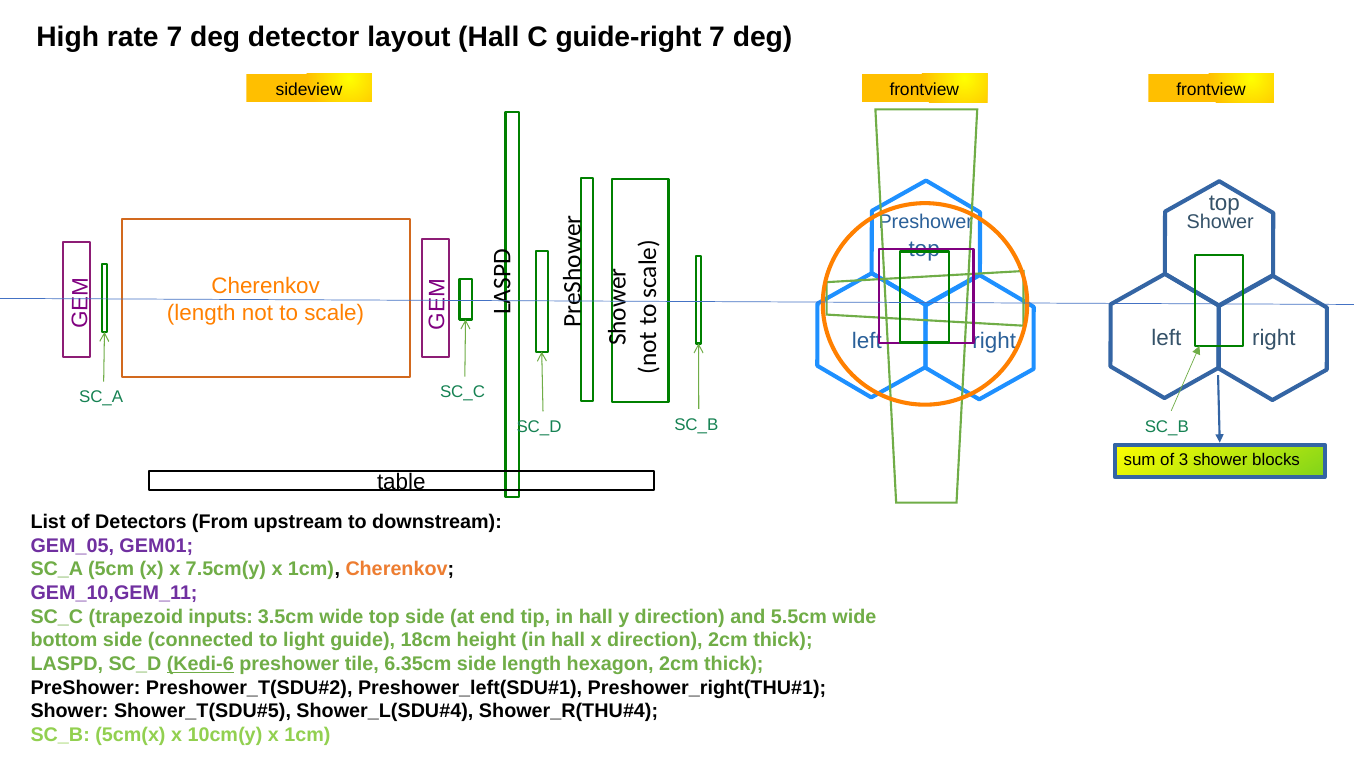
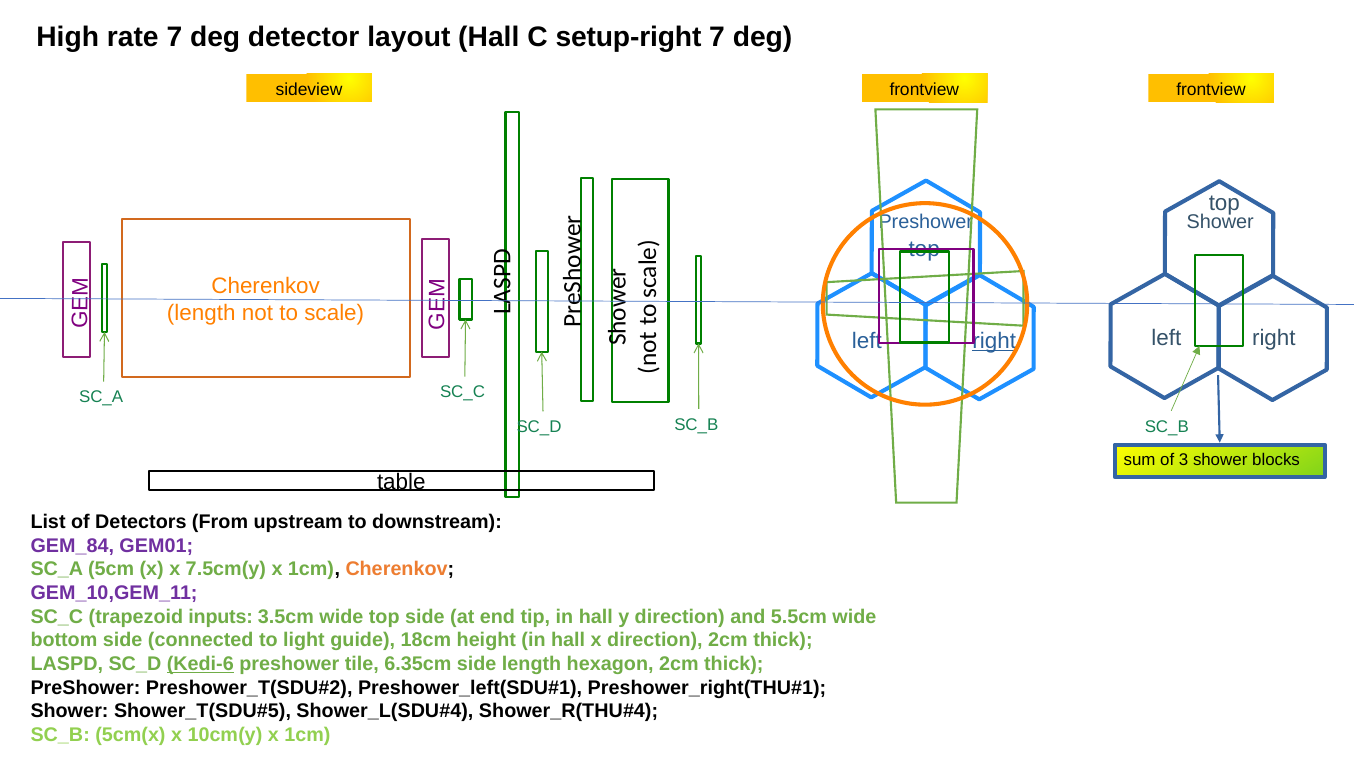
guide-right: guide-right -> setup-right
right at (994, 341) underline: none -> present
GEM_05: GEM_05 -> GEM_84
